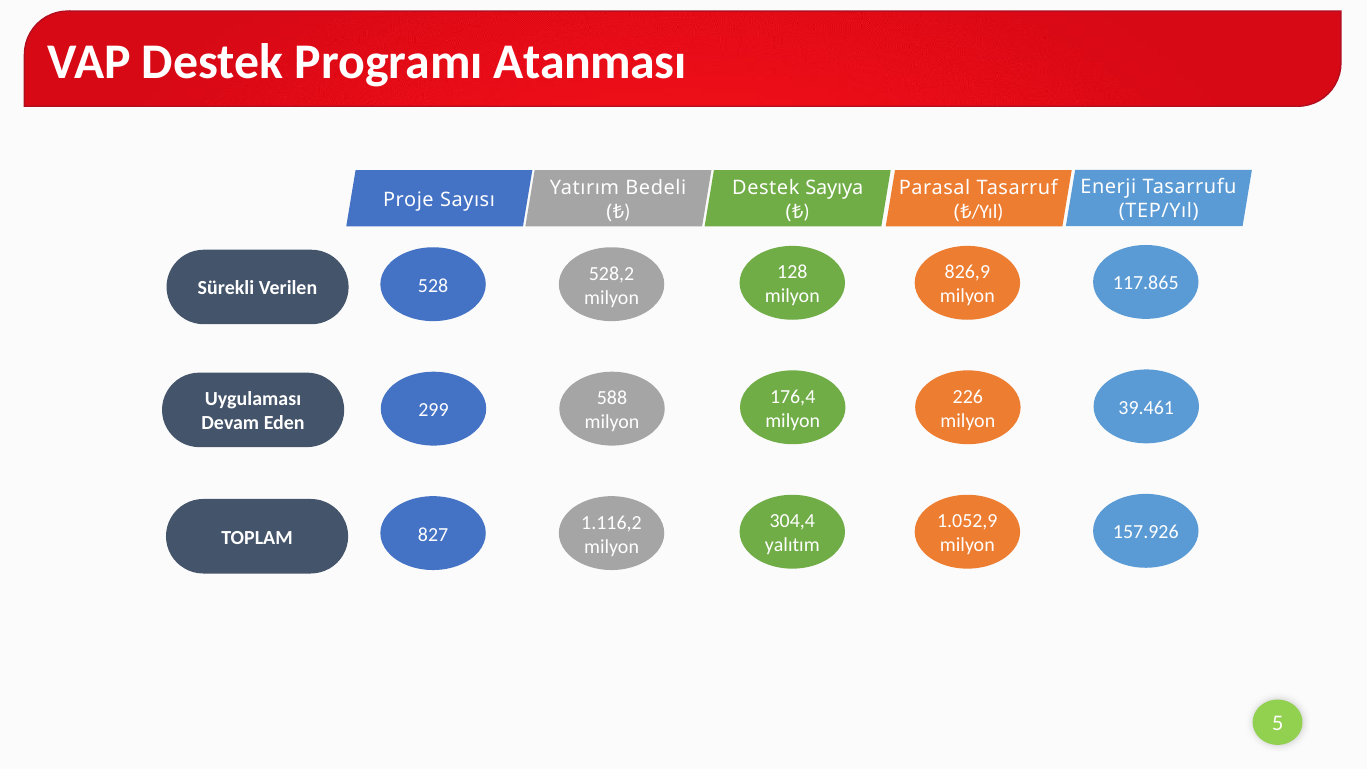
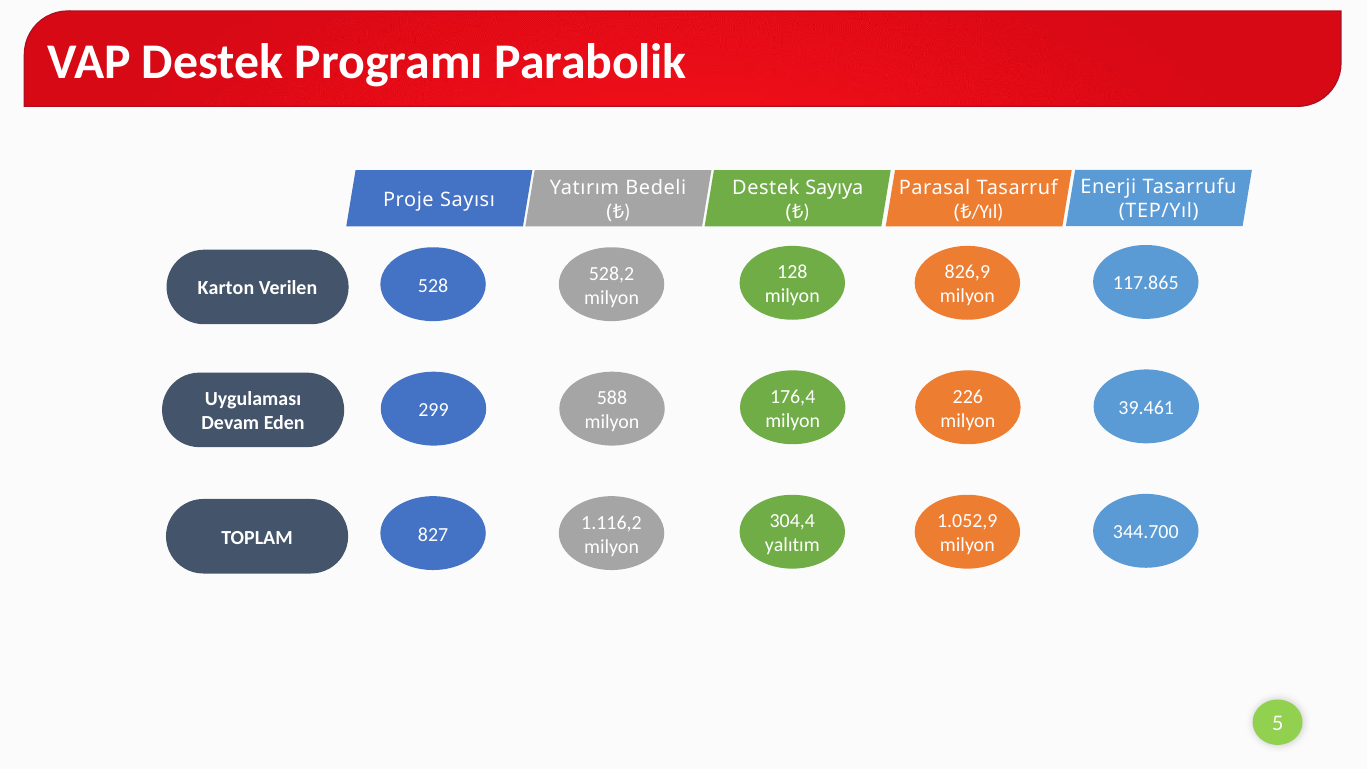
Atanması: Atanması -> Parabolik
Sürekli: Sürekli -> Karton
157.926: 157.926 -> 344.700
